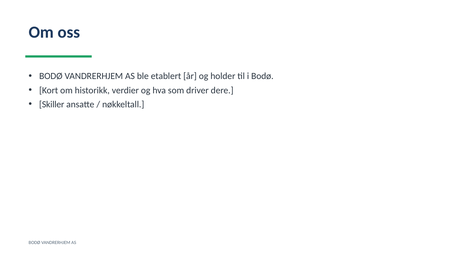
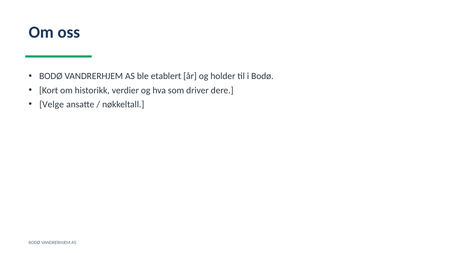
Skiller: Skiller -> Velge
